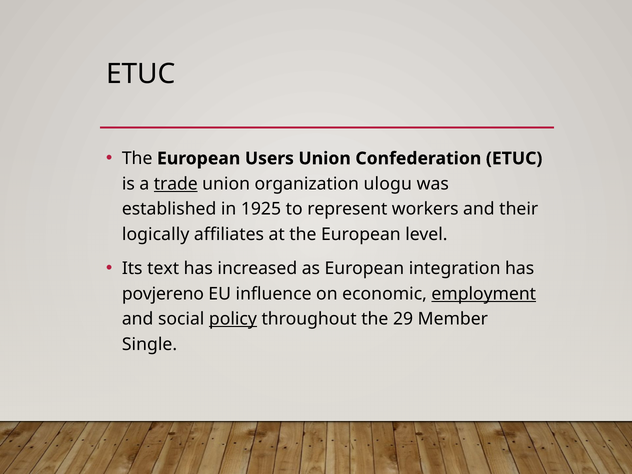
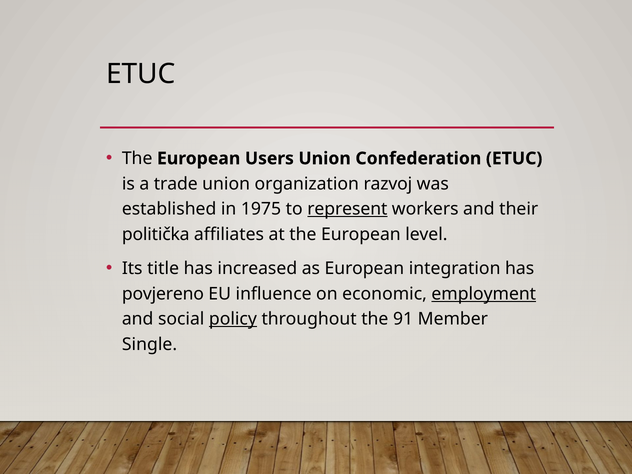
trade underline: present -> none
ulogu: ulogu -> razvoj
1925: 1925 -> 1975
represent underline: none -> present
logically: logically -> politička
text: text -> title
29: 29 -> 91
